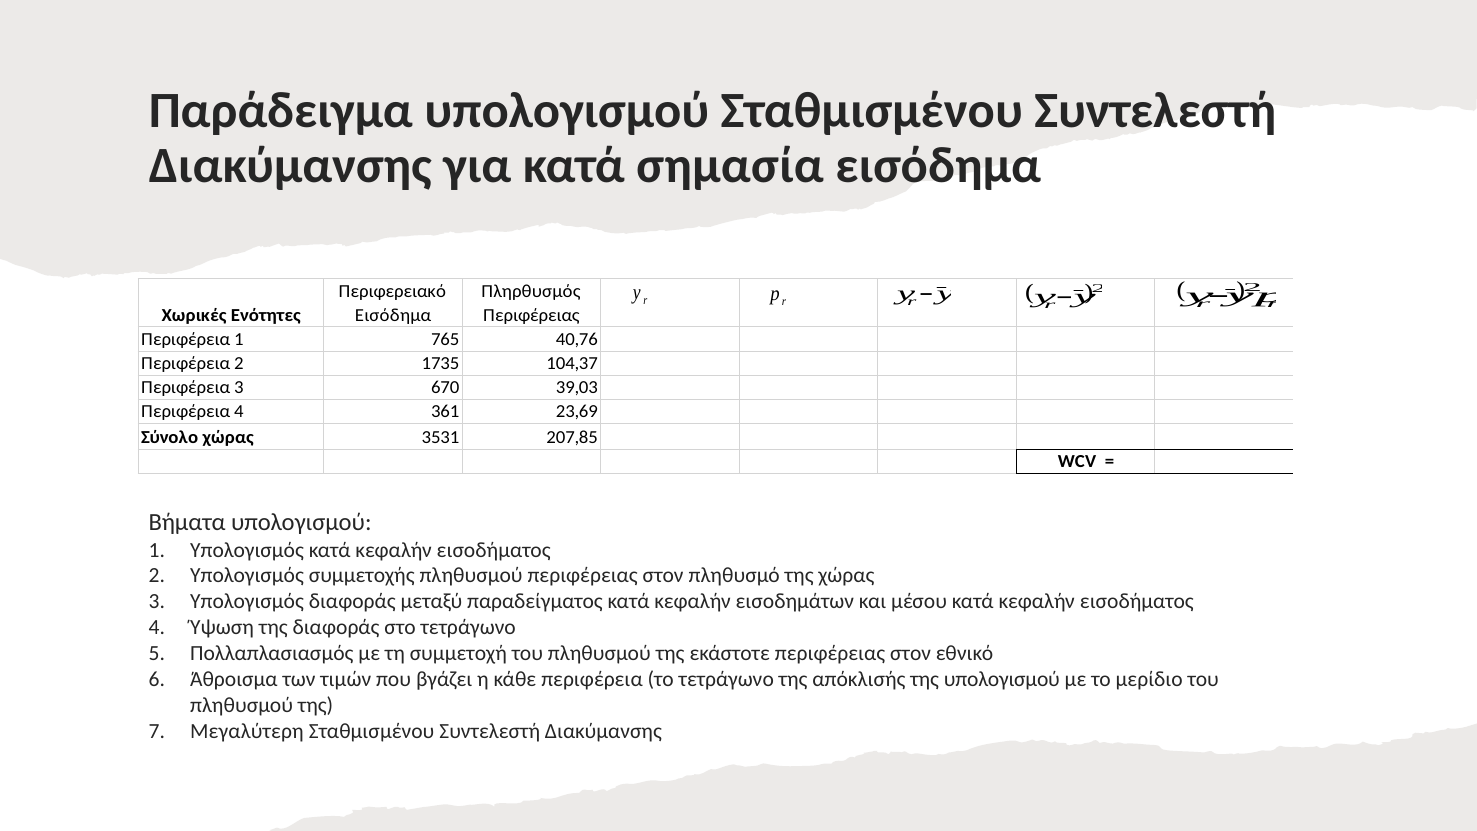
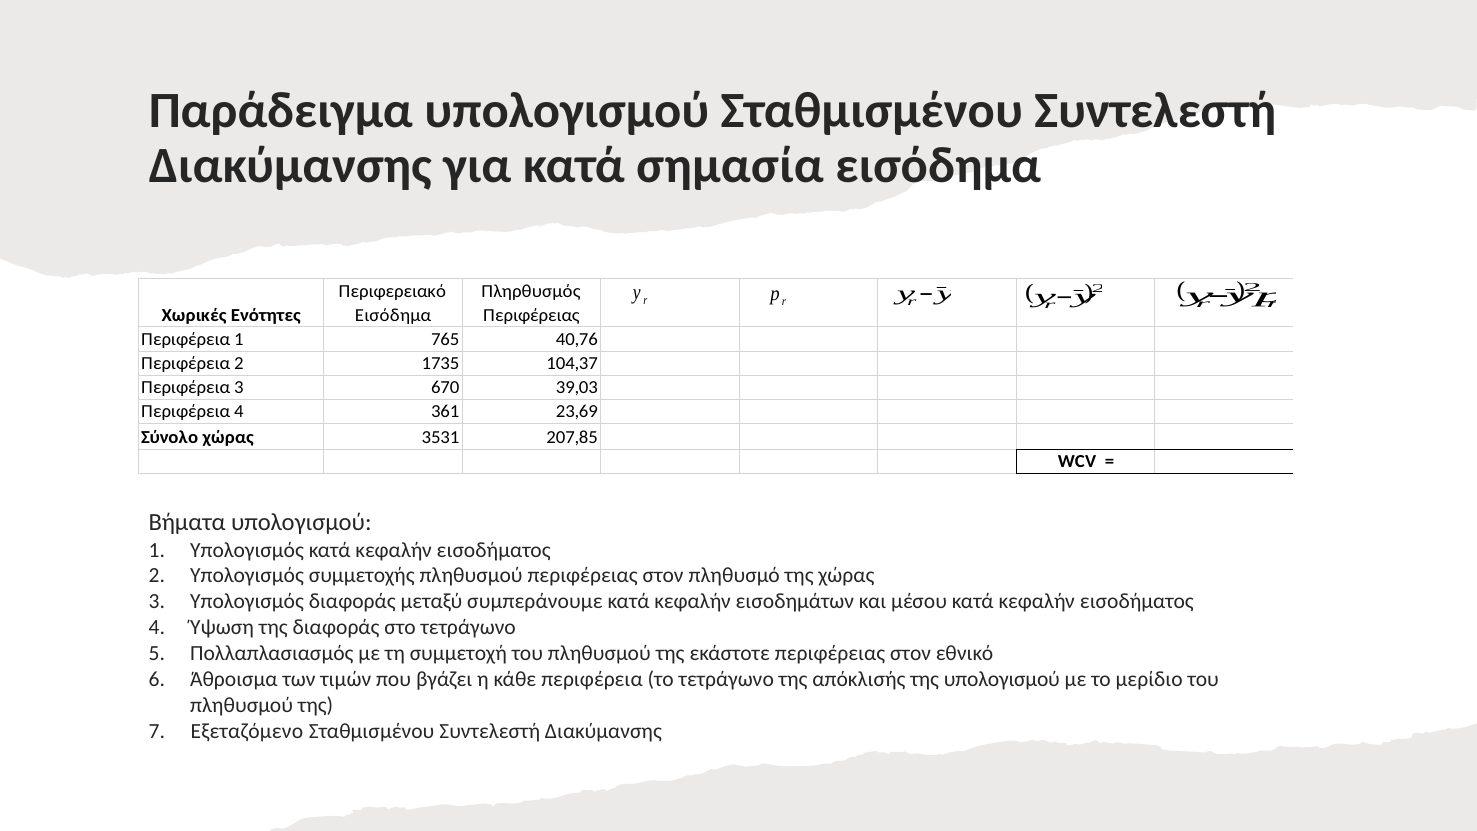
παραδείγματος: παραδείγματος -> συμπεράνουμε
Μεγαλύτερη: Μεγαλύτερη -> Εξεταζόμενο
